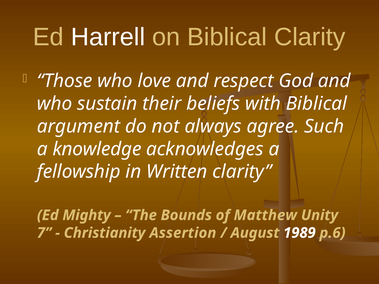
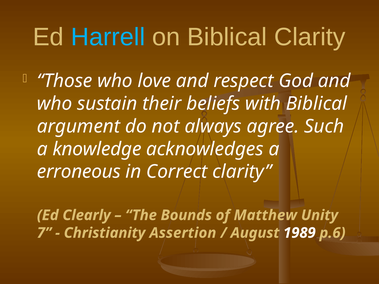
Harrell colour: white -> light blue
fellowship: fellowship -> erroneous
Written: Written -> Correct
Mighty: Mighty -> Clearly
